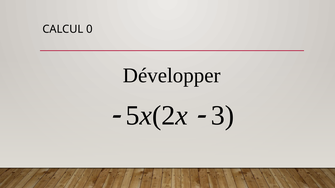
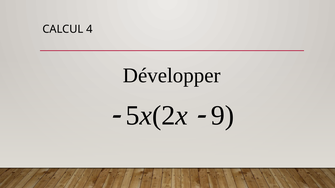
0: 0 -> 4
3: 3 -> 9
